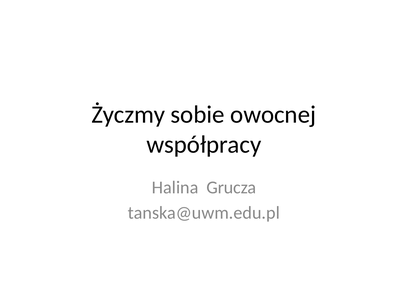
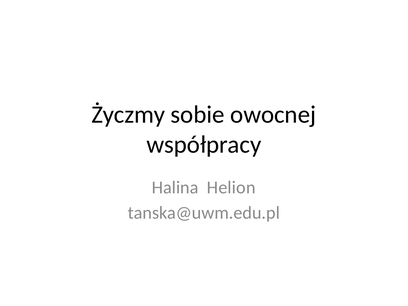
Grucza: Grucza -> Helion
